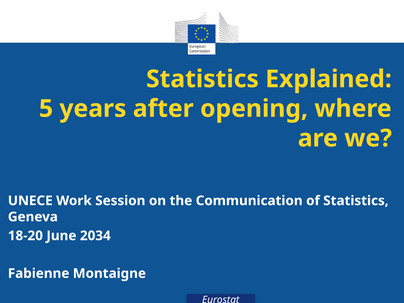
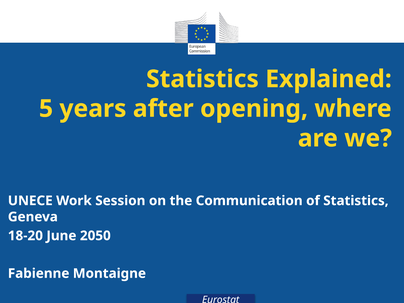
2034: 2034 -> 2050
